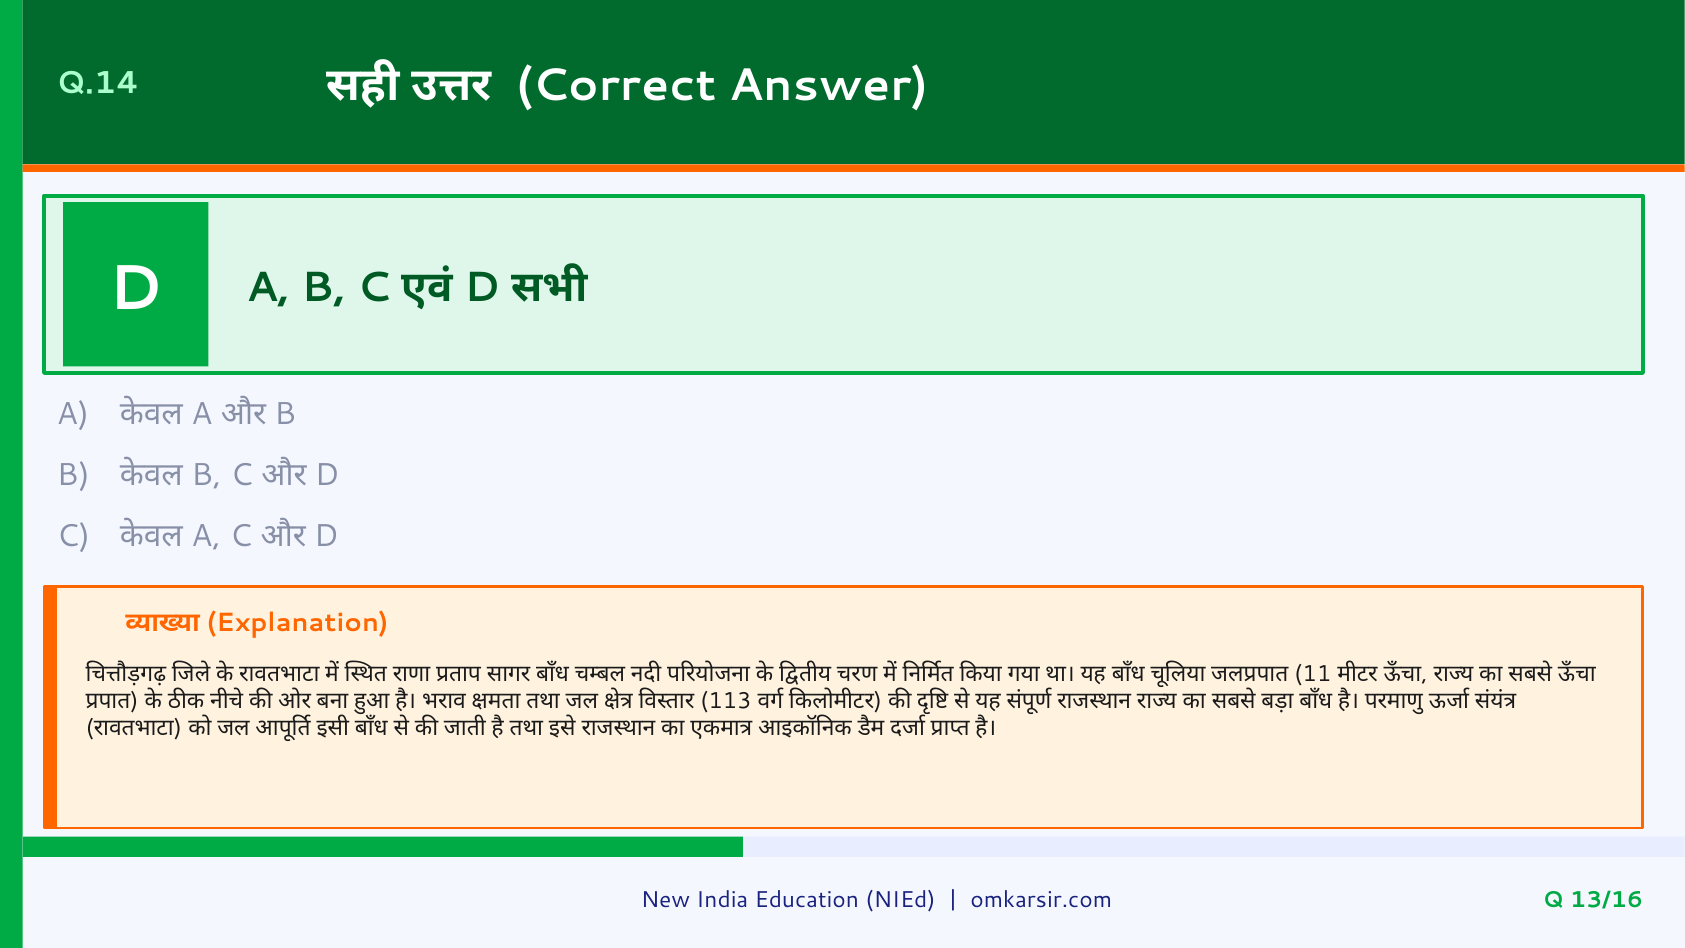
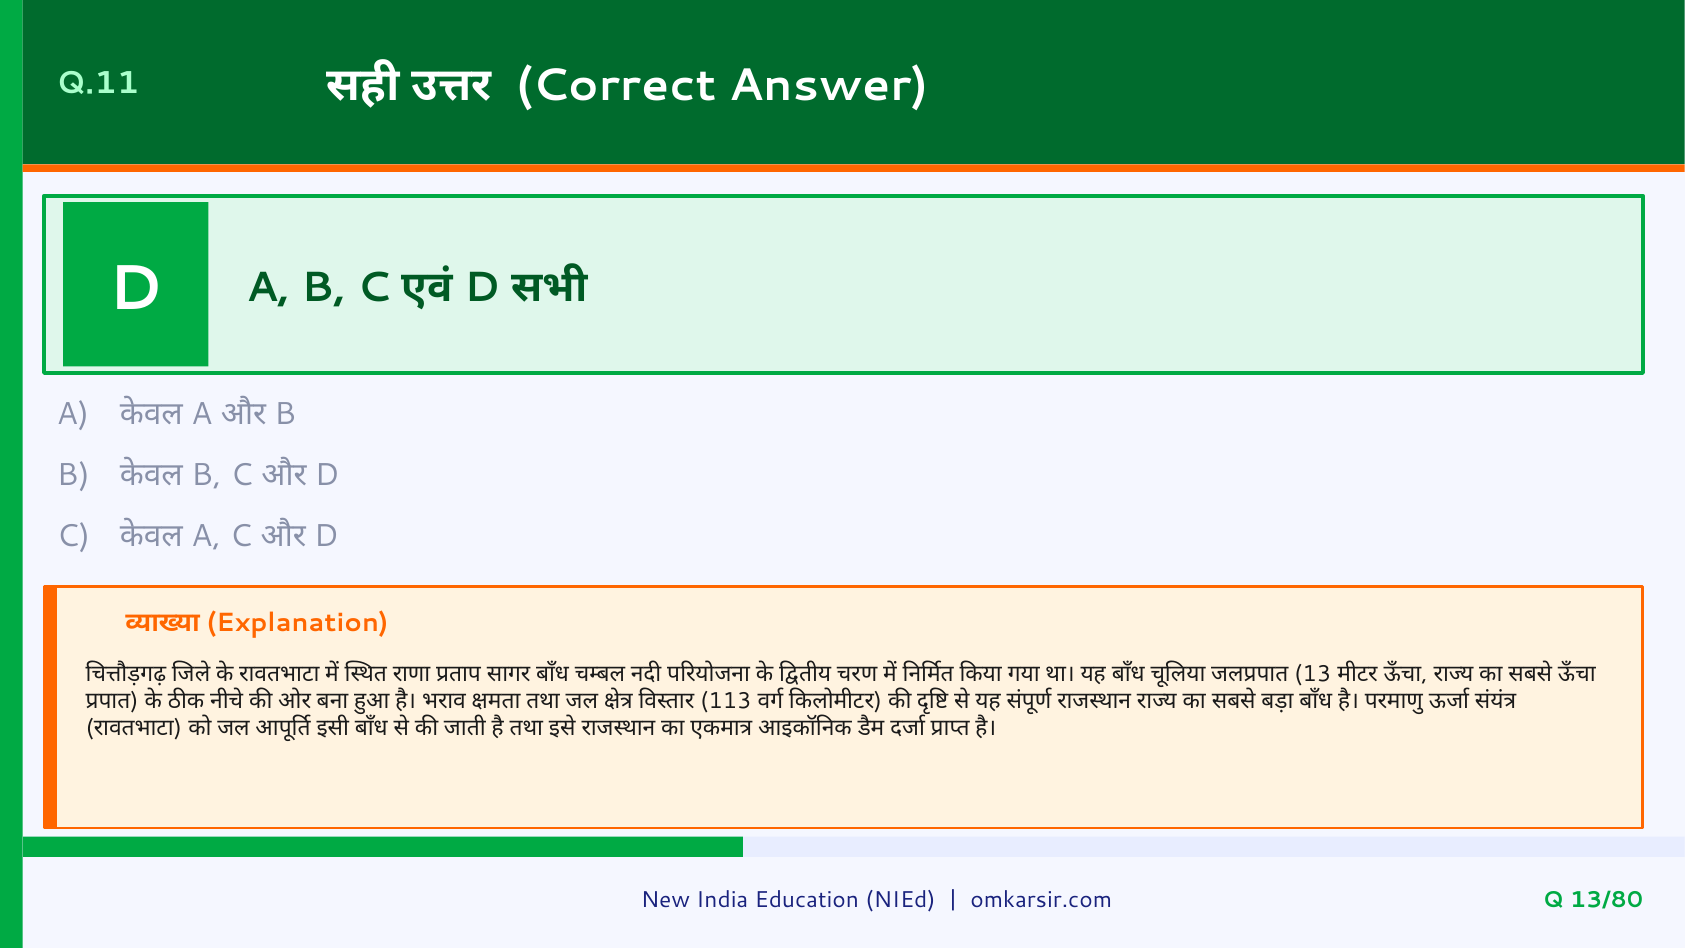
Q.14: Q.14 -> Q.11
11: 11 -> 13
13/16: 13/16 -> 13/80
